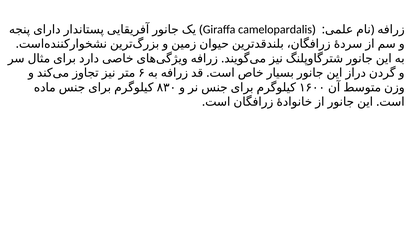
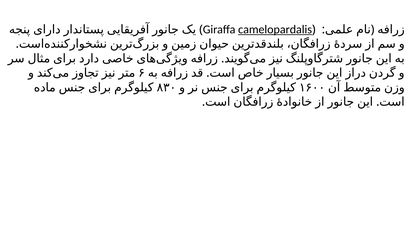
camelopardalis underline: none -> present
